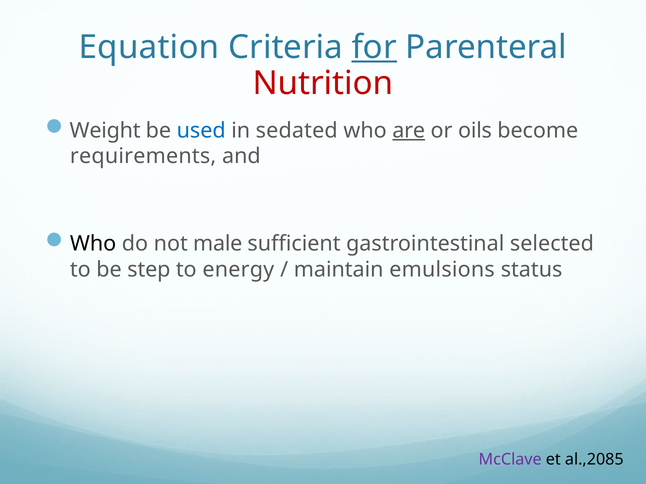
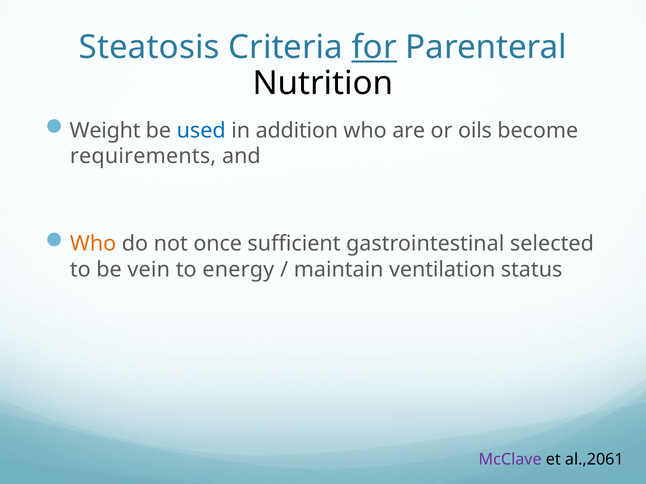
Equation: Equation -> Steatosis
Nutrition colour: red -> black
sedated: sedated -> addition
are underline: present -> none
Who at (93, 244) colour: black -> orange
male: male -> once
step: step -> vein
emulsions: emulsions -> ventilation
al.,2085: al.,2085 -> al.,2061
